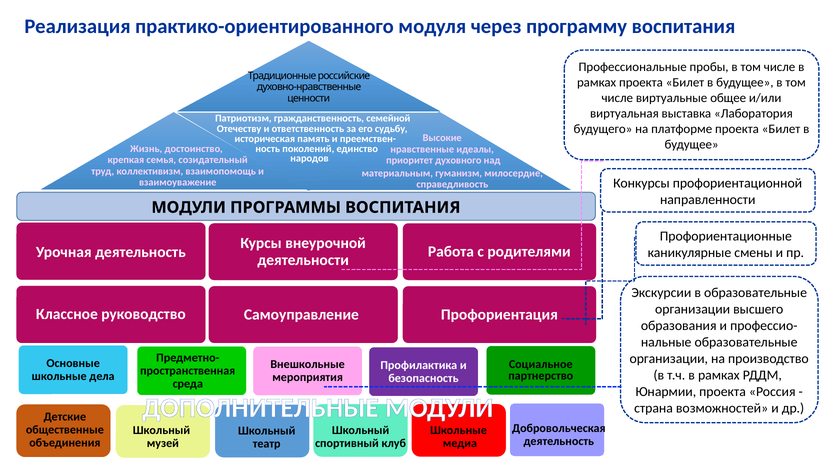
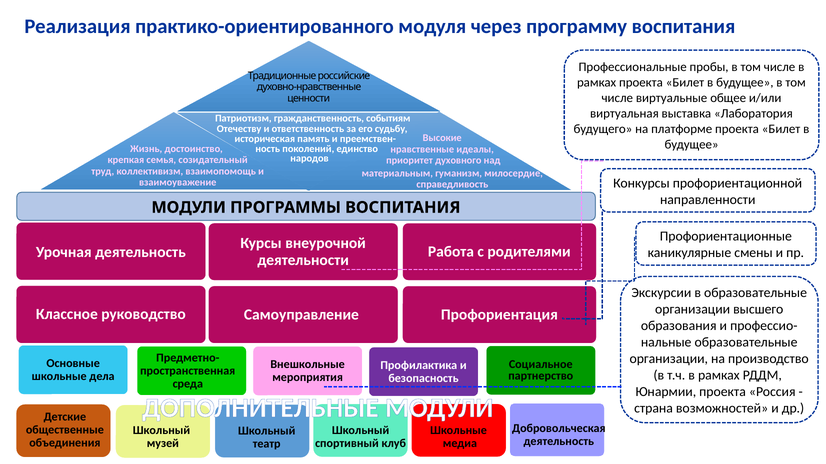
семейной: семейной -> событиям
